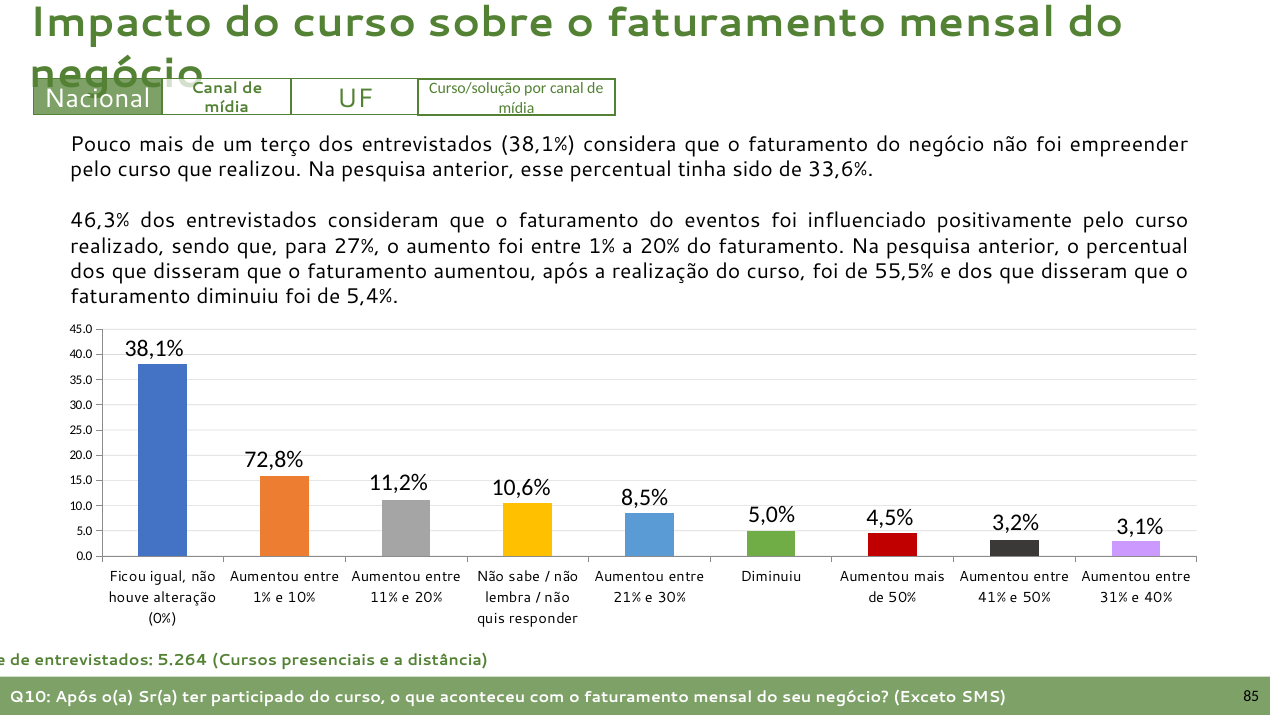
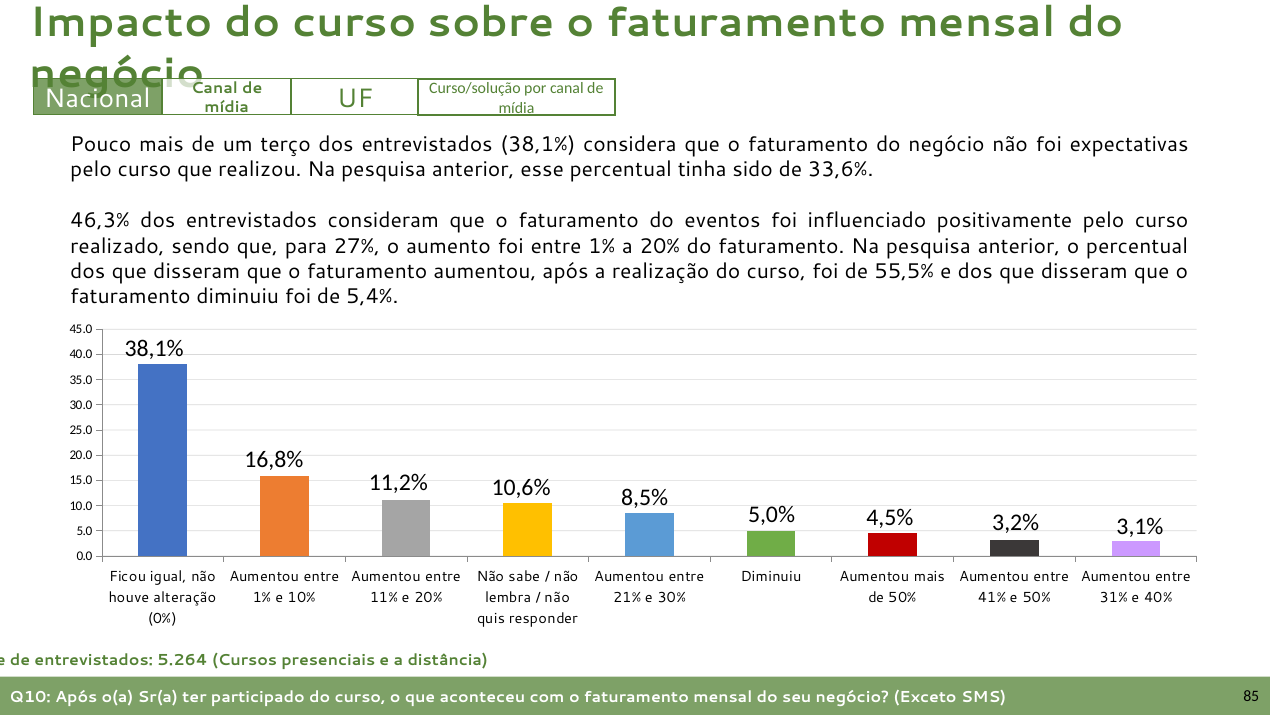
empreender: empreender -> expectativas
72,8%: 72,8% -> 16,8%
